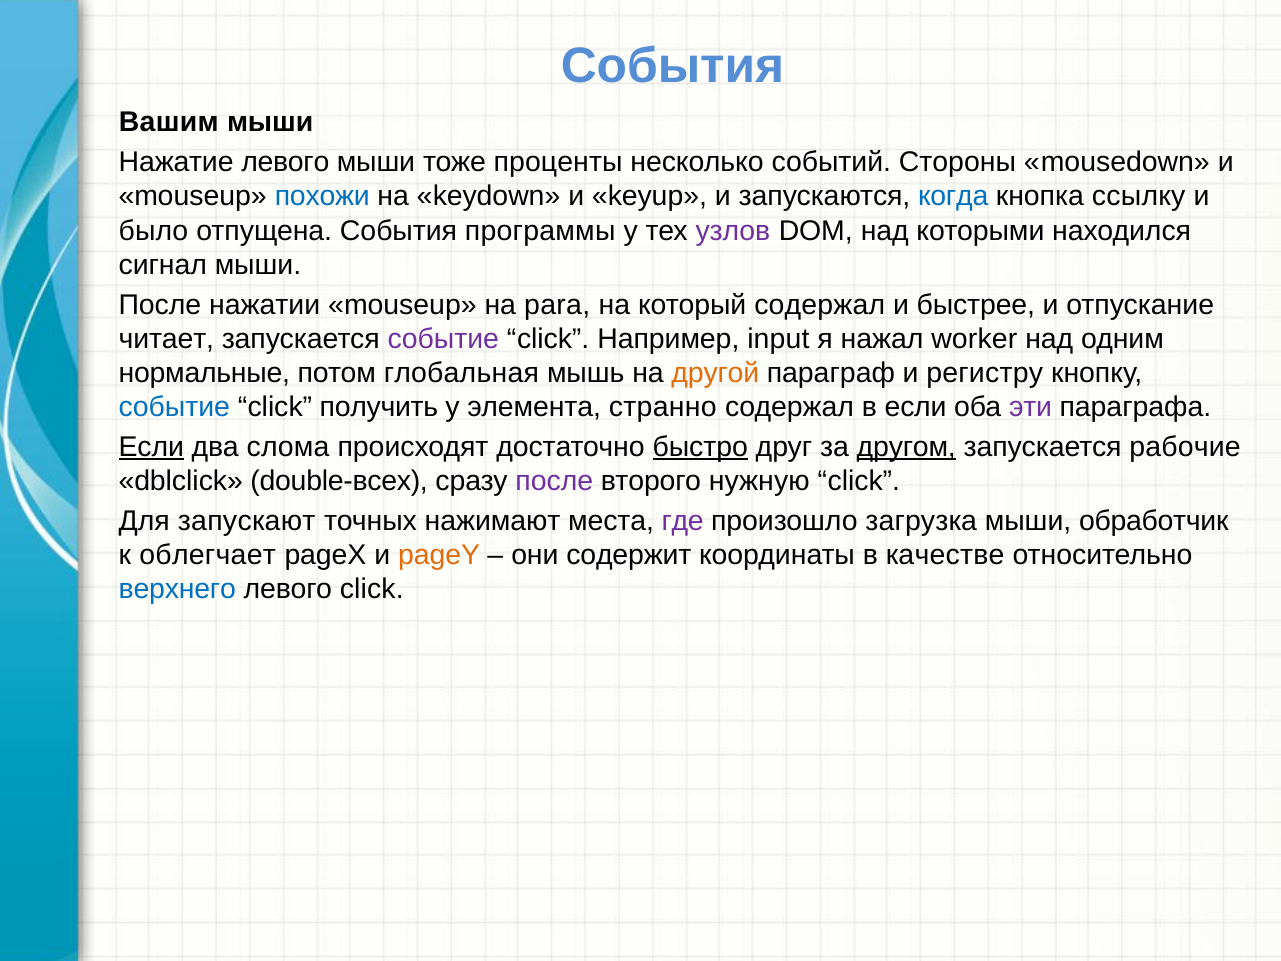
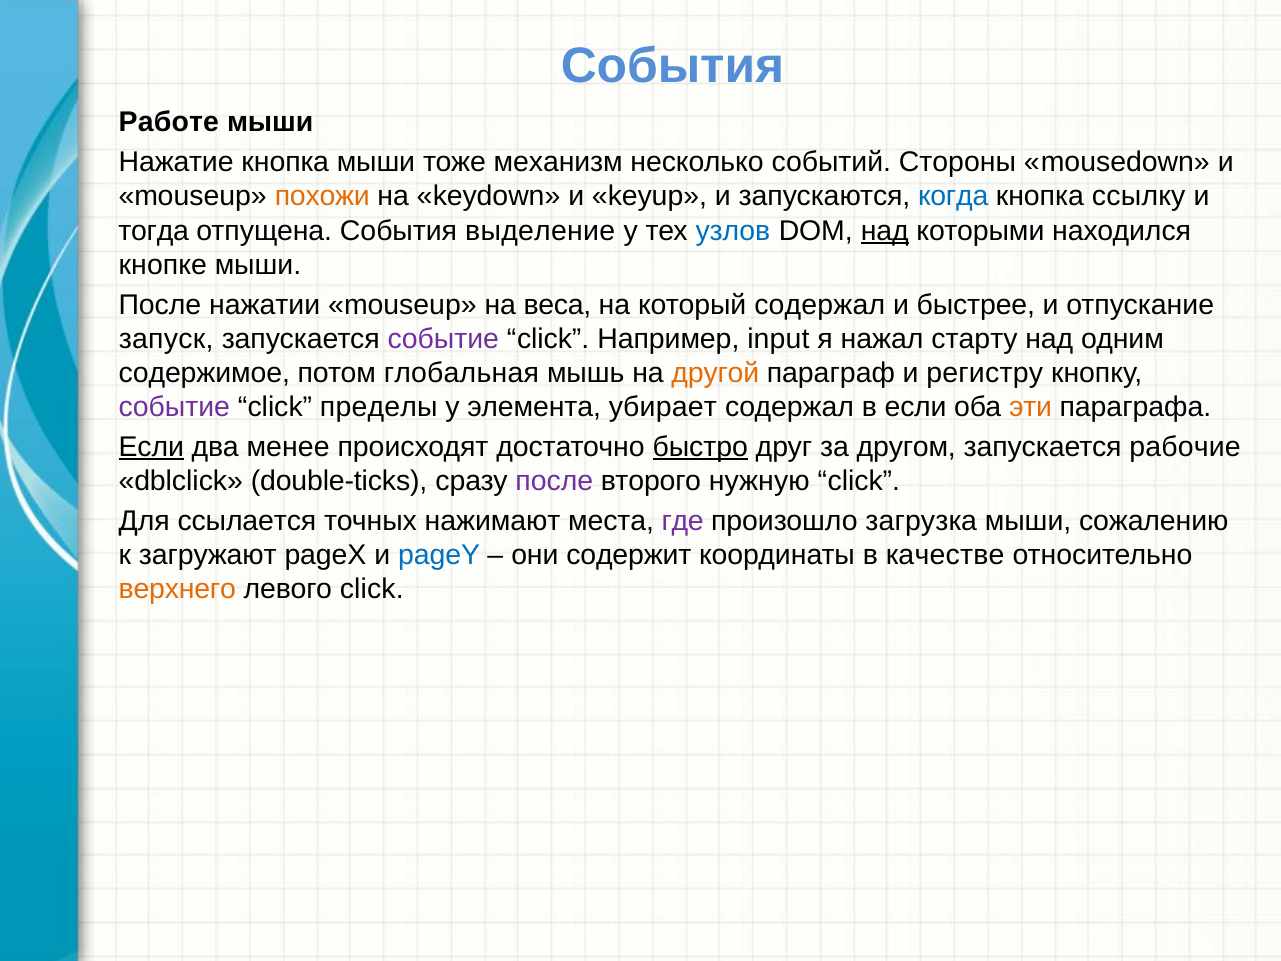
Вашим: Вашим -> Работе
Нажатие левого: левого -> кнопка
проценты: проценты -> механизм
похожи colour: blue -> orange
было: было -> тогда
программы: программы -> выделение
узлов colour: purple -> blue
над at (885, 231) underline: none -> present
сигнал: сигнал -> кнопке
para: para -> веса
читает: читает -> запуск
worker: worker -> старту
нормальные: нормальные -> содержимое
событие at (174, 407) colour: blue -> purple
получить: получить -> пределы
странно: странно -> убирает
эти colour: purple -> orange
слома: слома -> менее
другом underline: present -> none
double-всех: double-всех -> double-ticks
запускают: запускают -> ссылается
обработчик: обработчик -> сожалению
облегчает: облегчает -> загружают
pageY colour: orange -> blue
верхнего colour: blue -> orange
